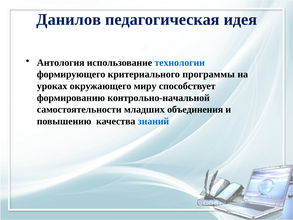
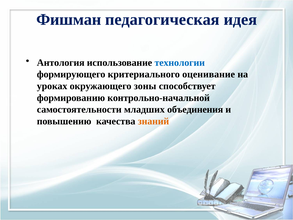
Данилов: Данилов -> Фишман
программы: программы -> оценивание
миру: миру -> зоны
знаний colour: blue -> orange
